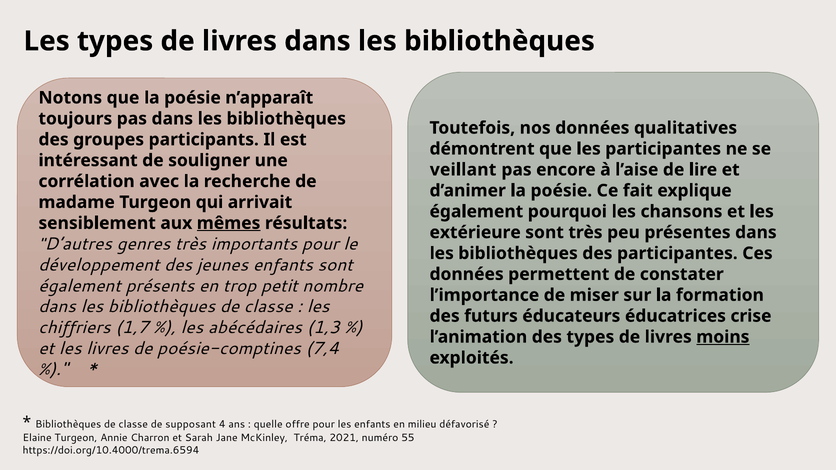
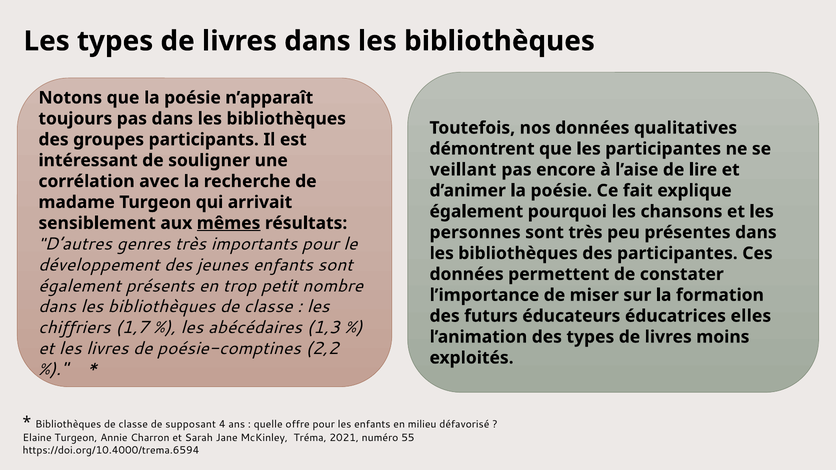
extérieure: extérieure -> personnes
crise: crise -> elles
moins underline: present -> none
7,4: 7,4 -> 2,2
